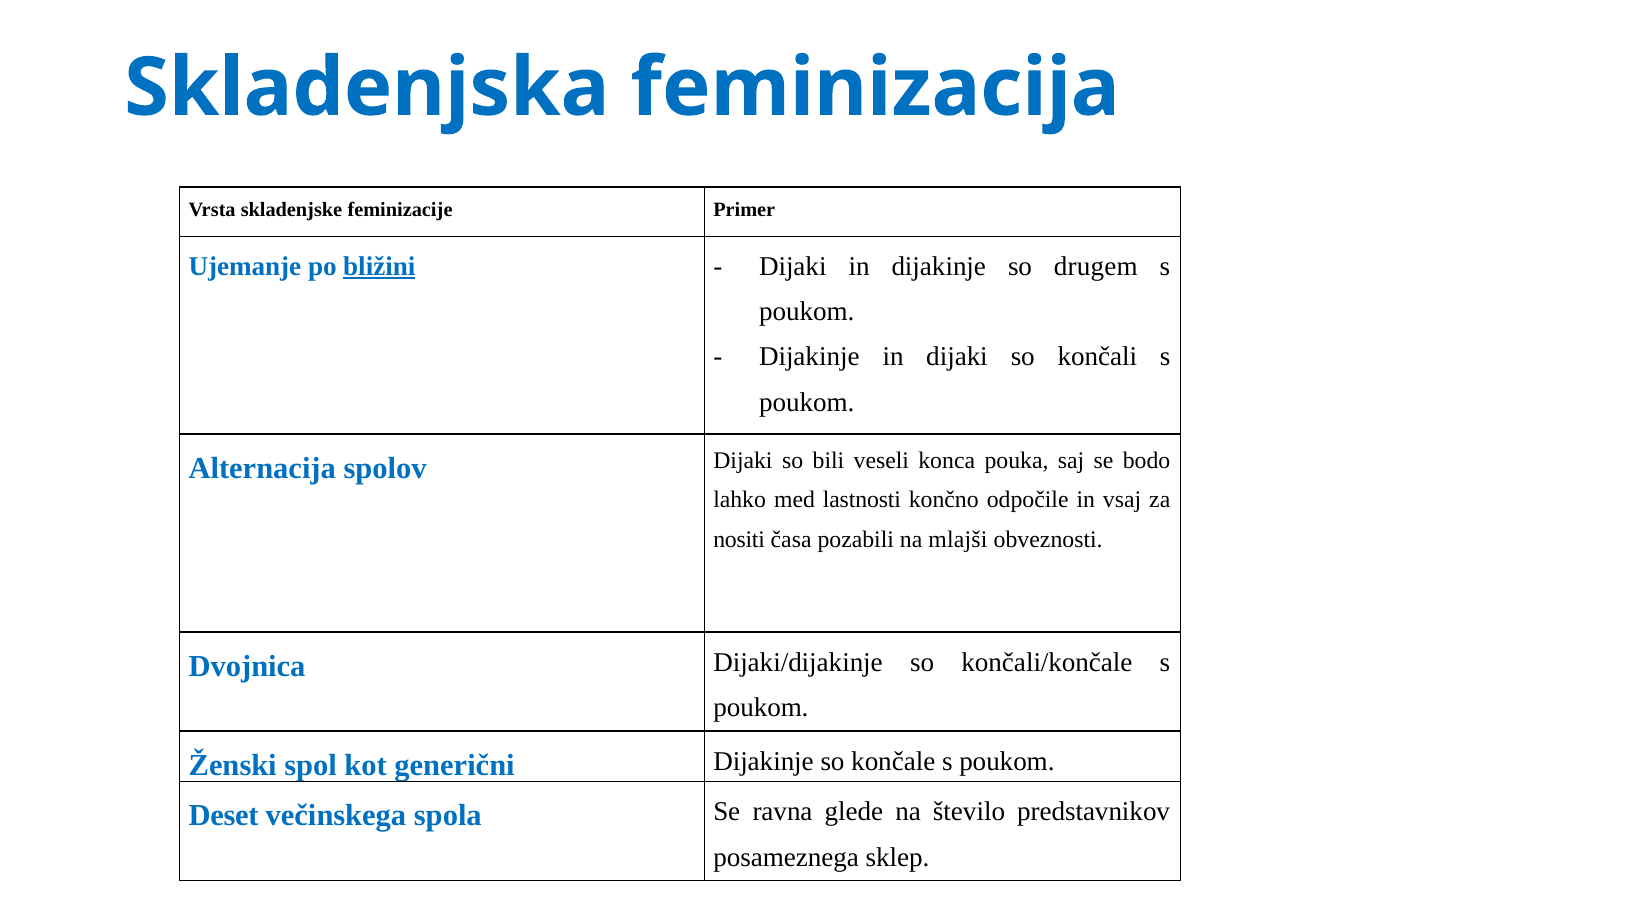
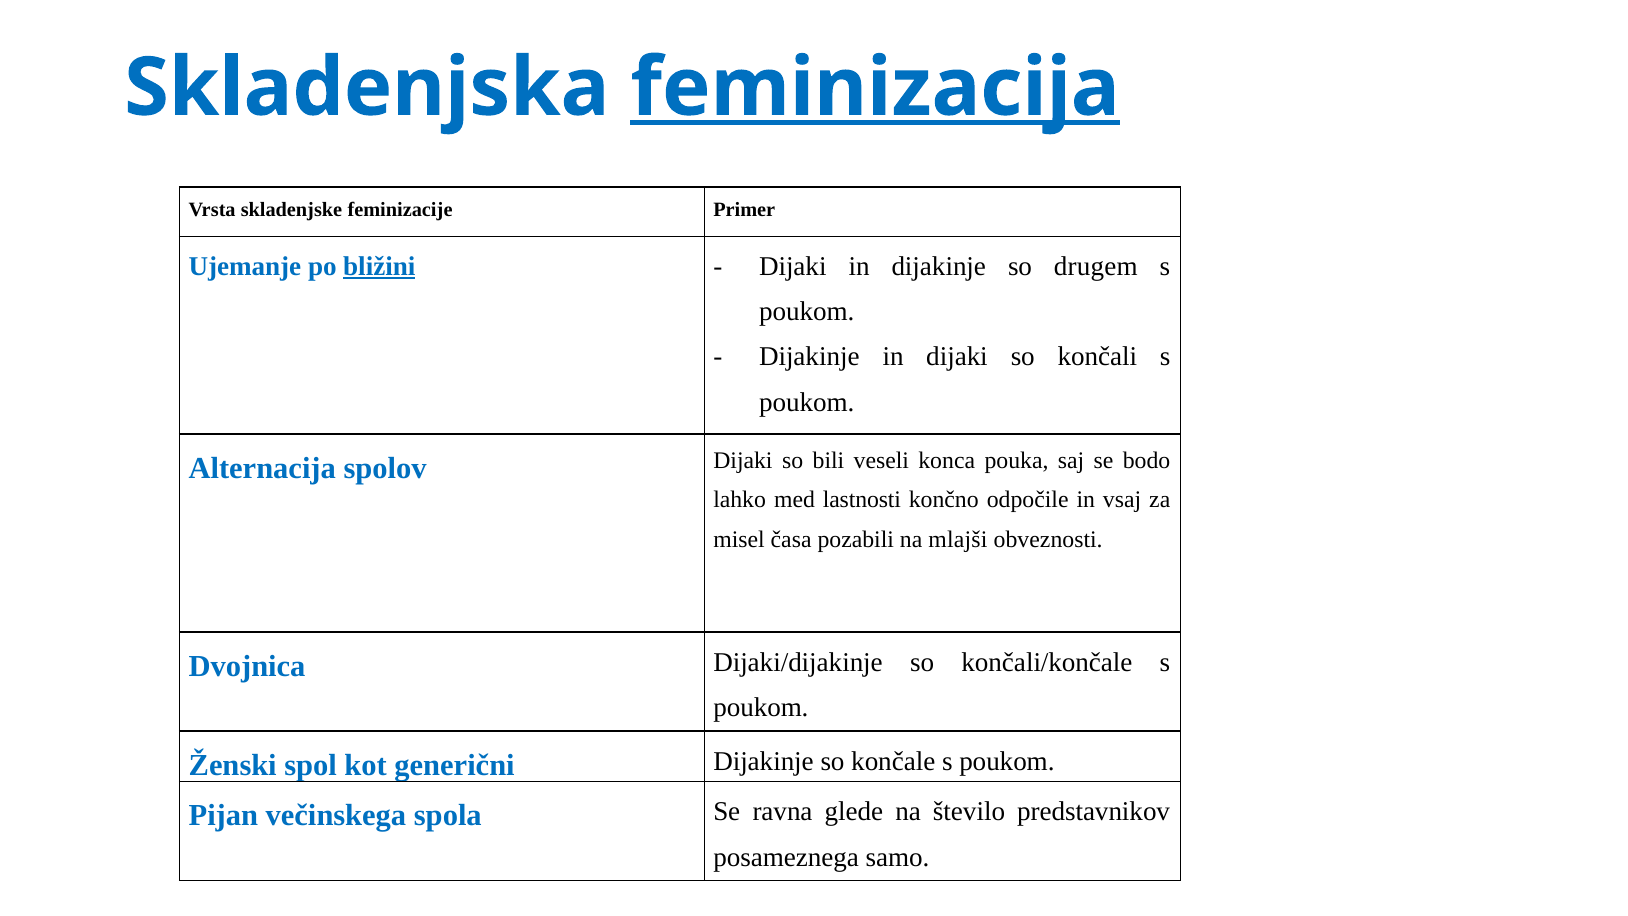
feminizacija at (875, 88) underline: none -> present
nositi: nositi -> misel
Deset: Deset -> Pijan
sklep: sklep -> samo
